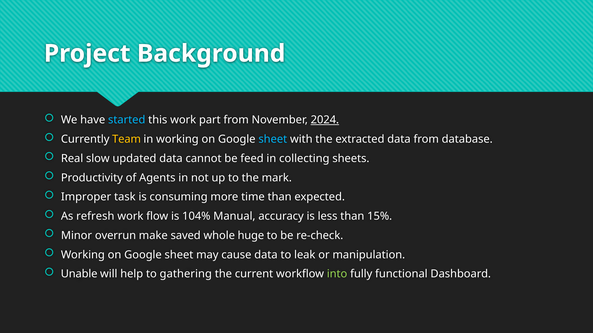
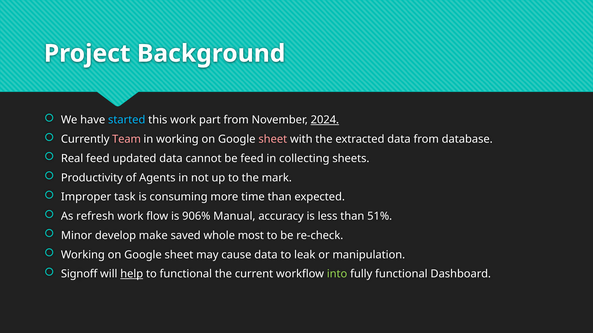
Team colour: yellow -> pink
sheet at (273, 139) colour: light blue -> pink
Real slow: slow -> feed
104%: 104% -> 906%
15%: 15% -> 51%
overrun: overrun -> develop
huge: huge -> most
Unable: Unable -> Signoff
help underline: none -> present
to gathering: gathering -> functional
